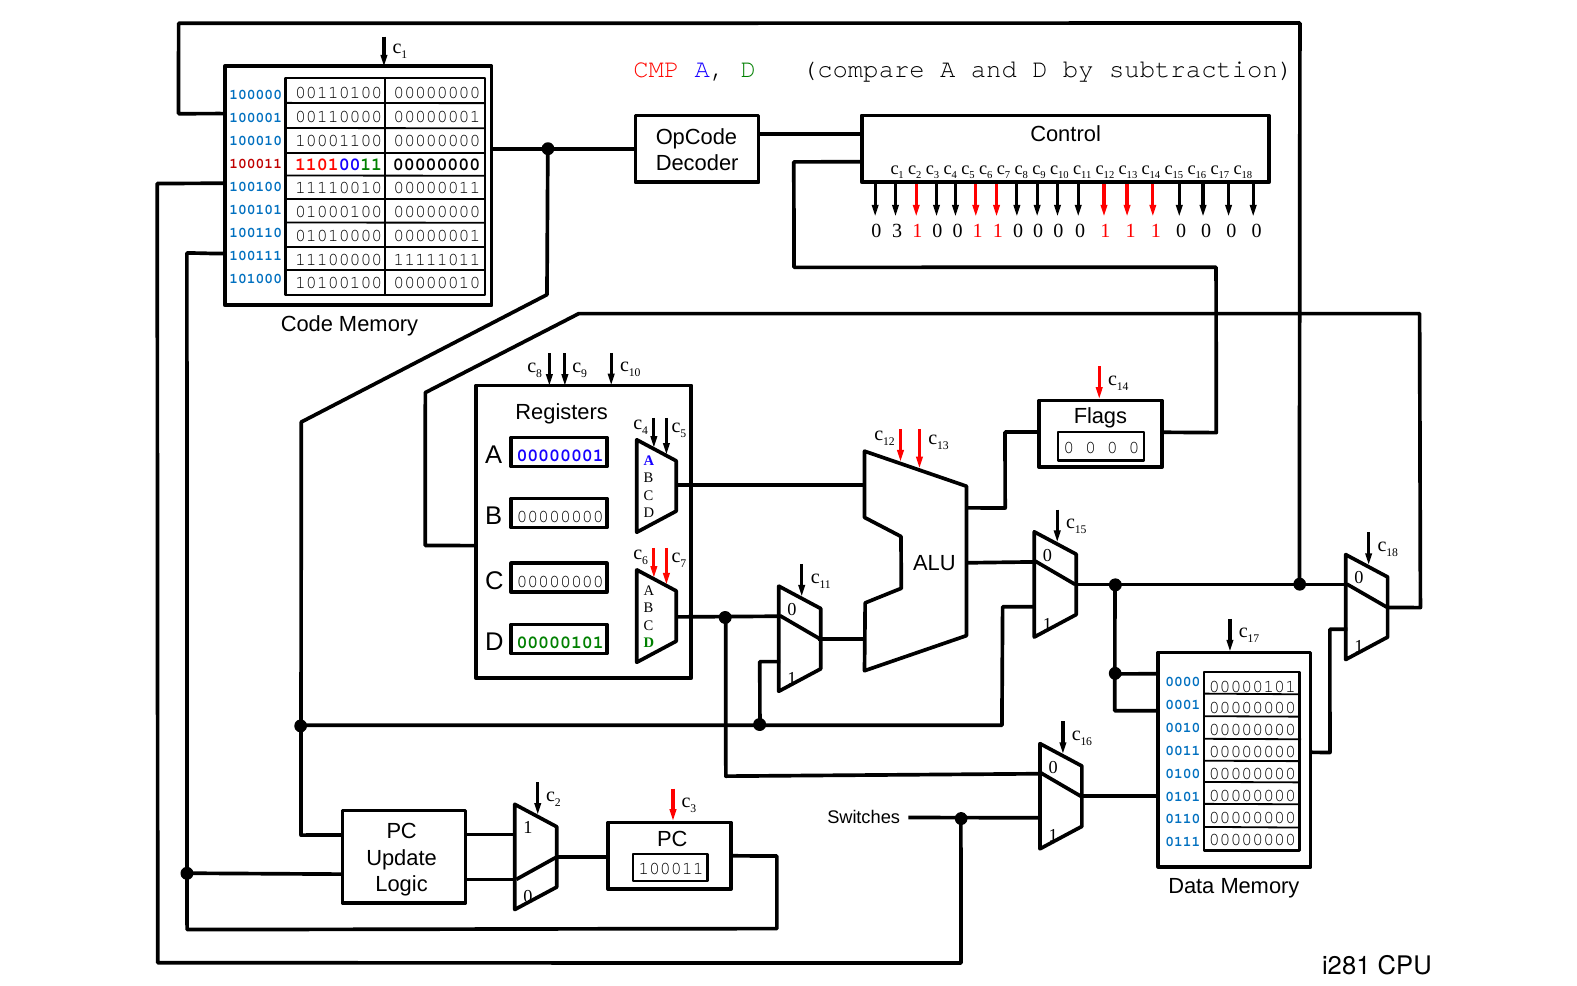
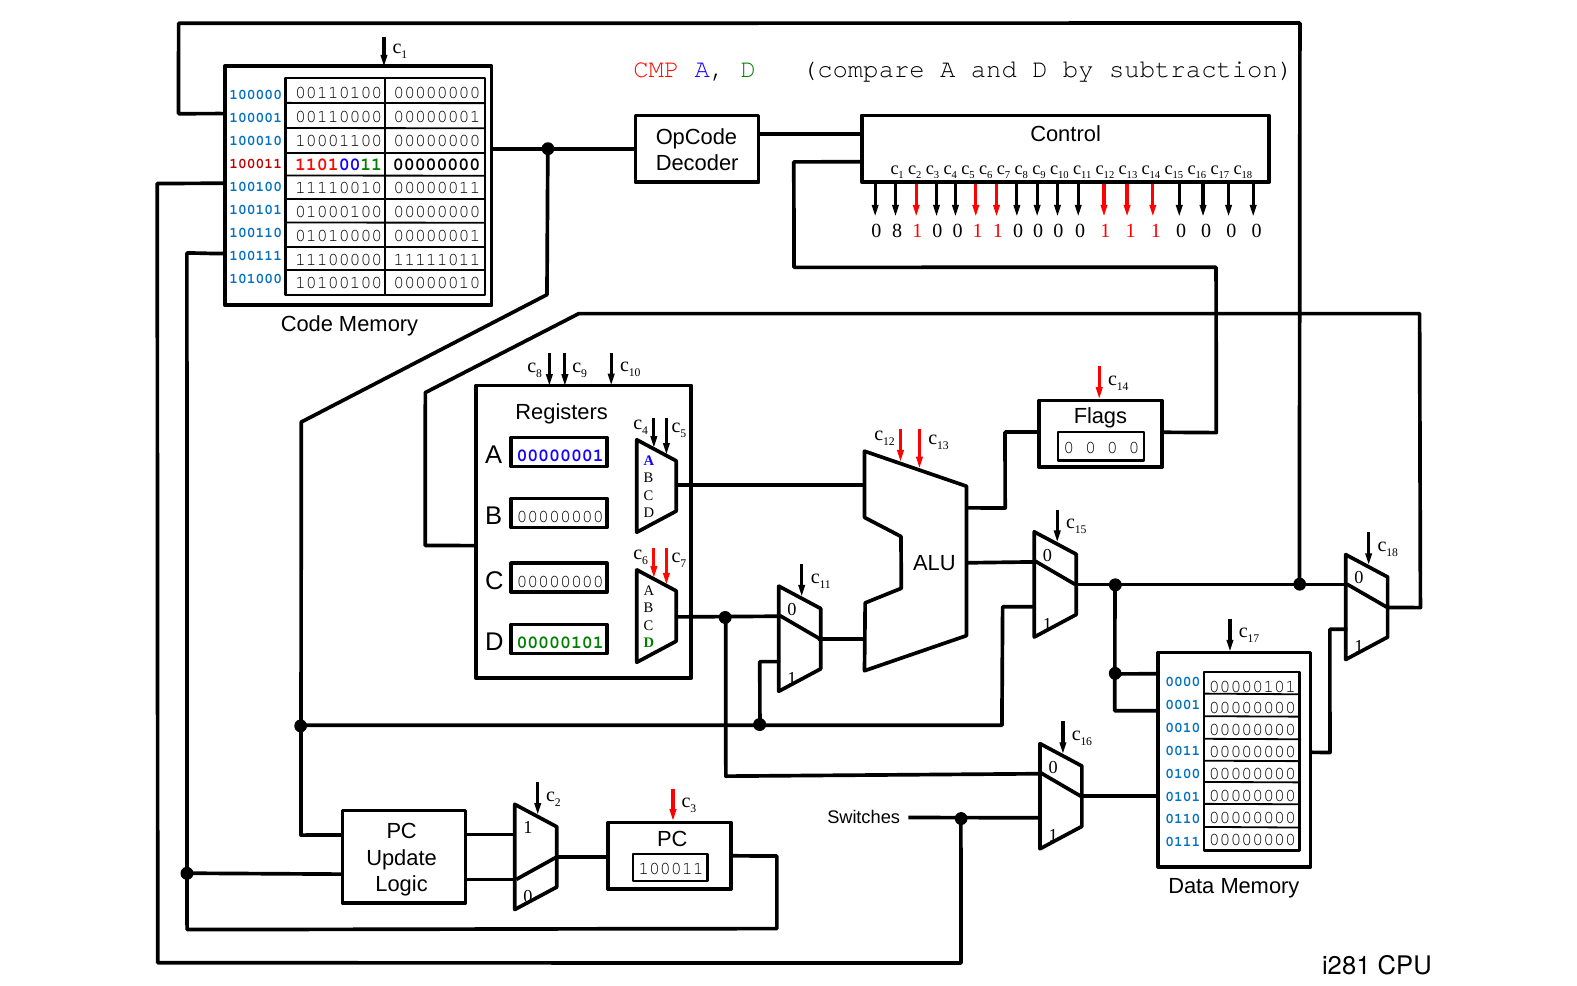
0 3: 3 -> 8
